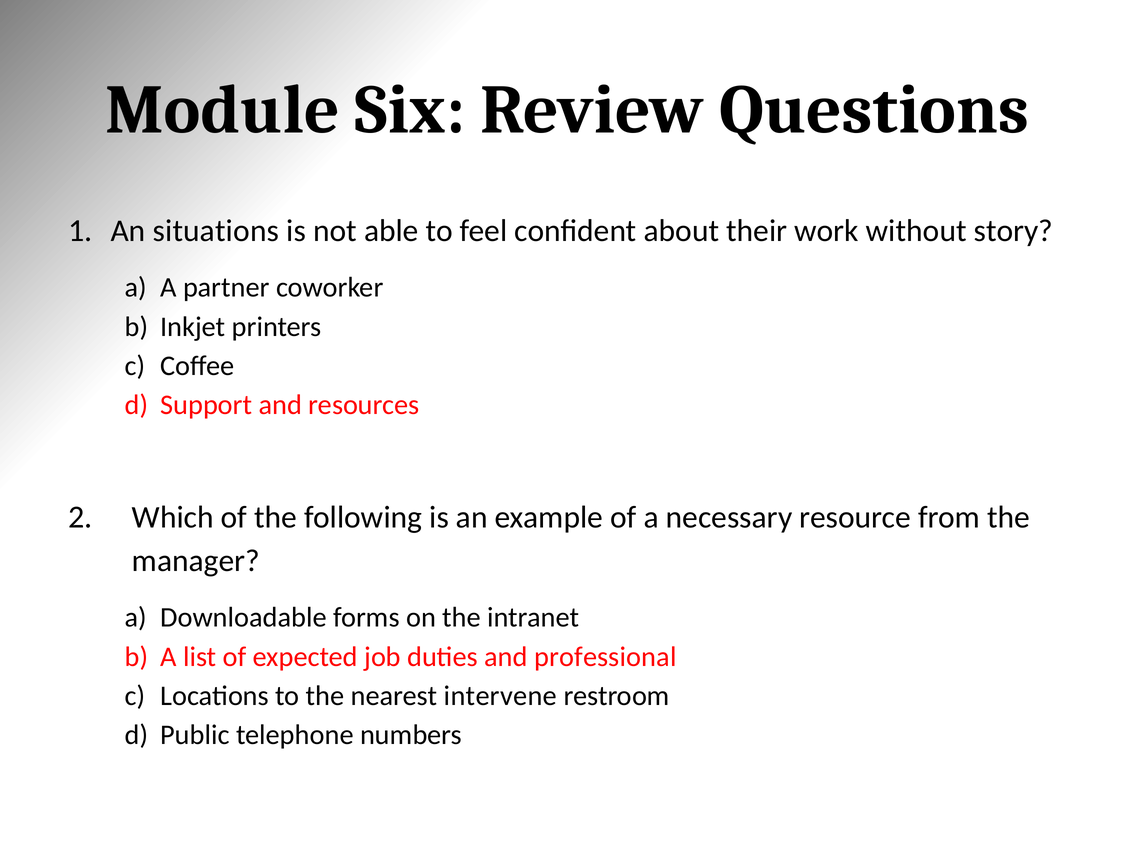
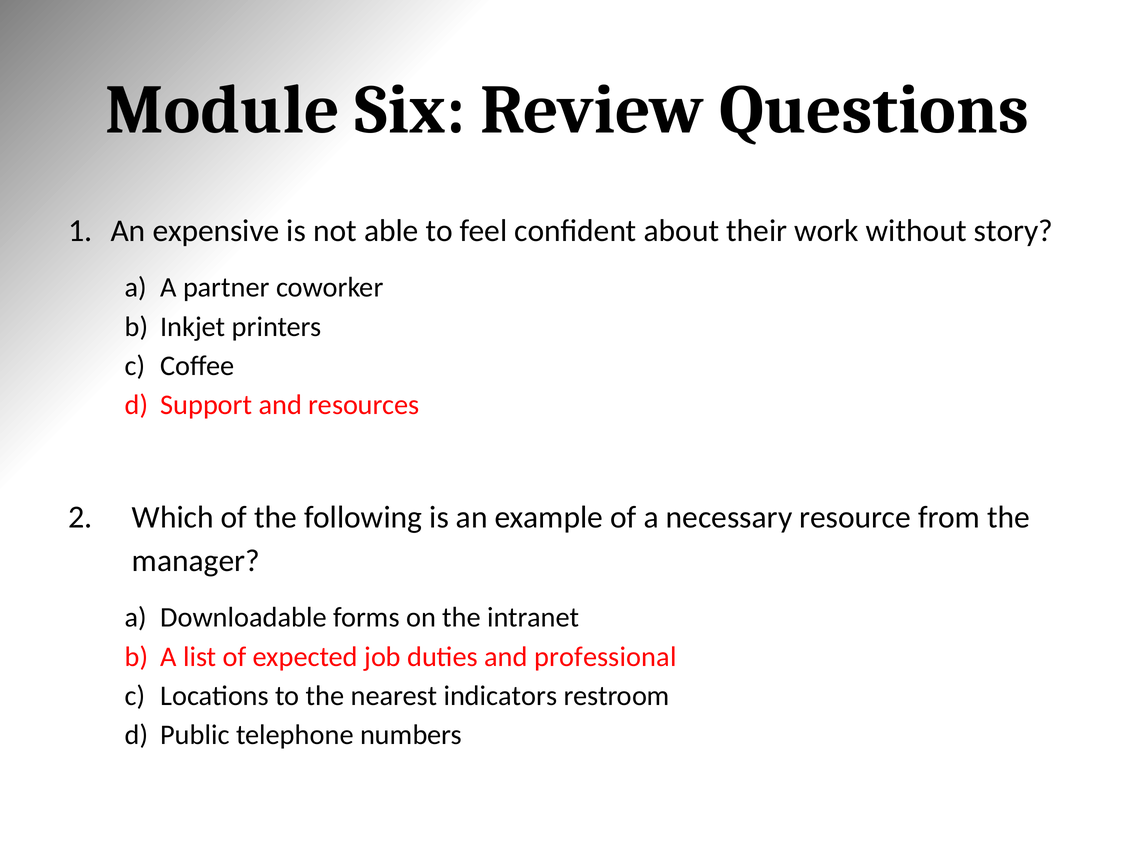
situations: situations -> expensive
intervene: intervene -> indicators
